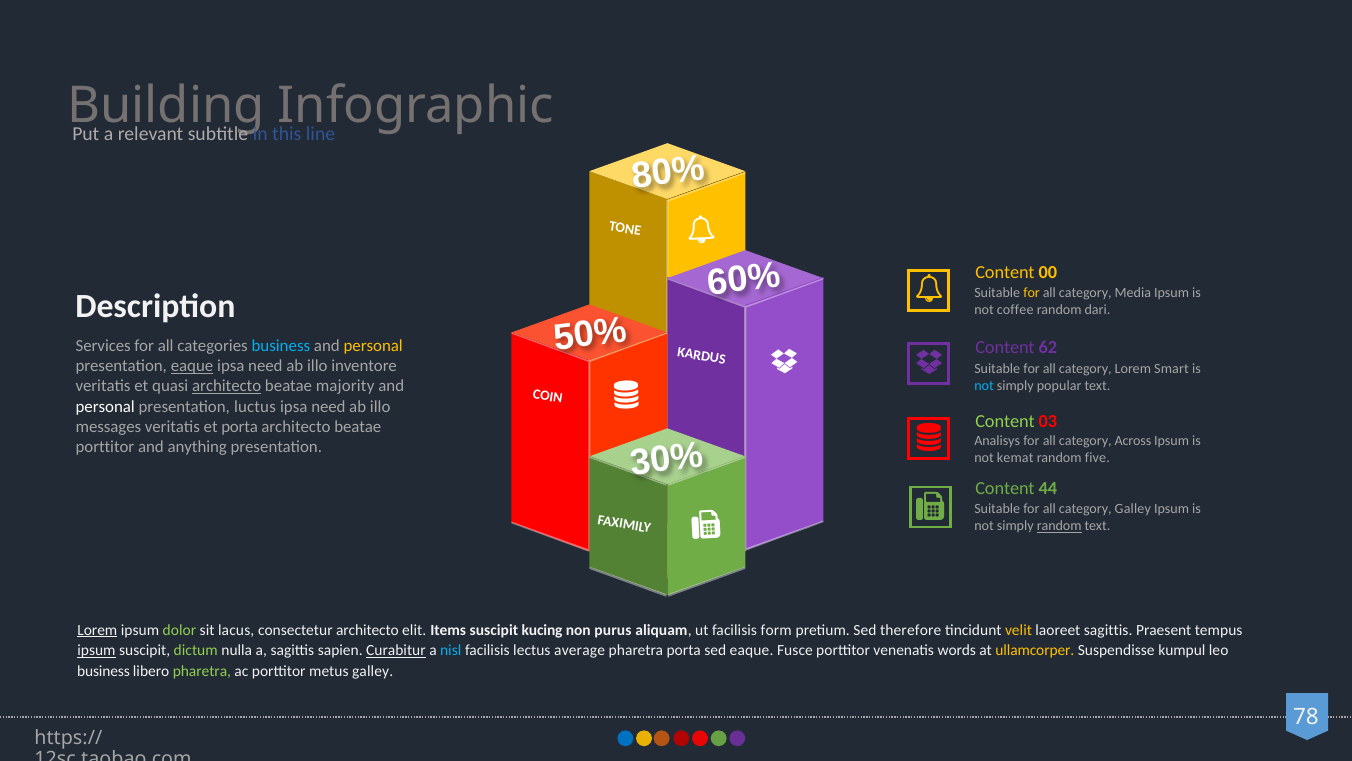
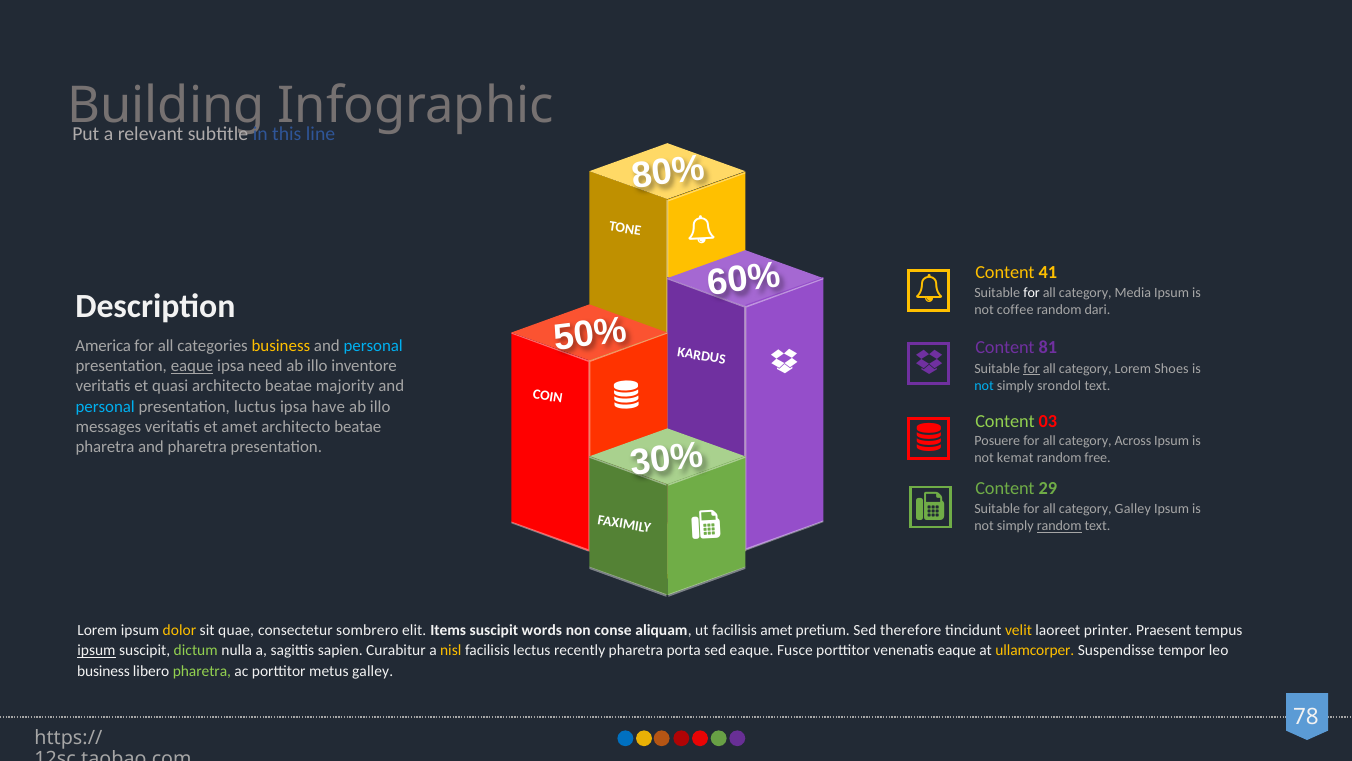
00: 00 -> 41
for at (1032, 293) colour: yellow -> white
Services: Services -> America
business at (281, 345) colour: light blue -> yellow
personal at (373, 345) colour: yellow -> light blue
62: 62 -> 81
for at (1032, 368) underline: none -> present
Smart: Smart -> Shoes
architecto at (227, 386) underline: present -> none
popular: popular -> srondol
personal at (105, 406) colour: white -> light blue
need at (328, 406): need -> have
et porta: porta -> amet
Analisys: Analisys -> Posuere
porttitor at (105, 447): porttitor -> pharetra
and anything: anything -> pharetra
five: five -> free
44: 44 -> 29
Lorem at (97, 630) underline: present -> none
dolor colour: light green -> yellow
lacus: lacus -> quae
consectetur architecto: architecto -> sombrero
kucing: kucing -> words
purus: purus -> conse
facilisis form: form -> amet
laoreet sagittis: sagittis -> printer
Curabitur underline: present -> none
nisl colour: light blue -> yellow
average: average -> recently
venenatis words: words -> eaque
kumpul: kumpul -> tempor
